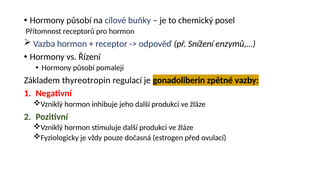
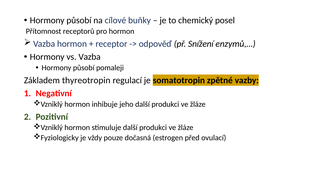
vs Řízení: Řízení -> Vazba
gonadoliberin: gonadoliberin -> somatotropin
